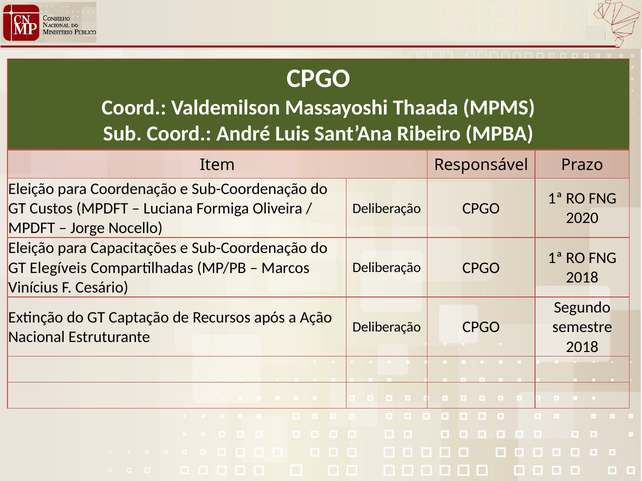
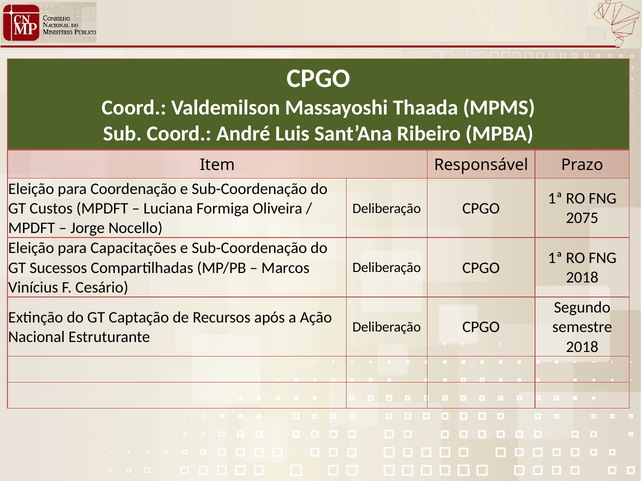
2020: 2020 -> 2075
Elegíveis: Elegíveis -> Sucessos
